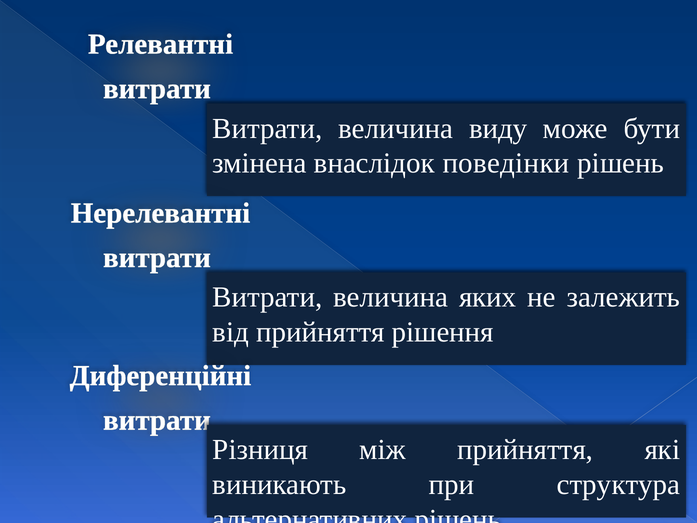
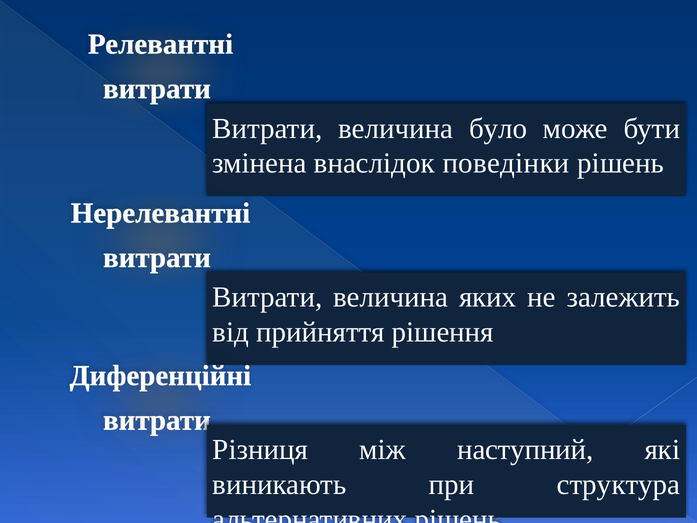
виду: виду -> було
між прийняття: прийняття -> наступний
